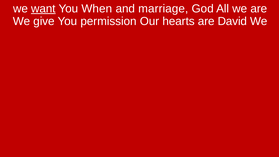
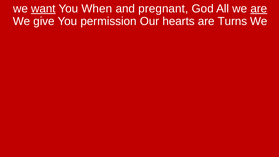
marriage: marriage -> pregnant
are at (259, 9) underline: none -> present
David: David -> Turns
